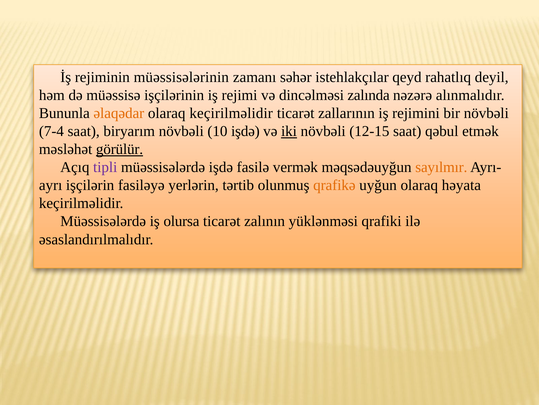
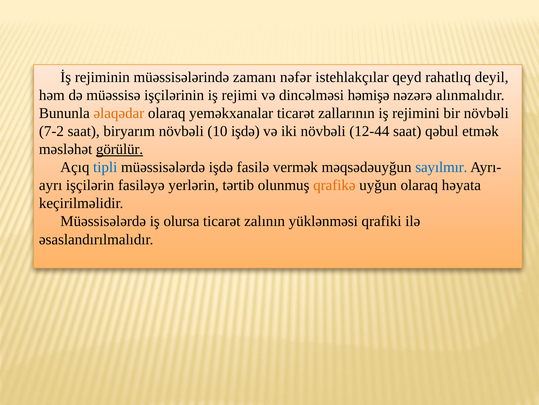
müəssisələrinin: müəssisələrinin -> müəssisələrində
səhər: səhər -> nəfər
zalında: zalında -> həmişə
olaraq keçirilməlidir: keçirilməlidir -> yeməkxanalar
7-4: 7-4 -> 7-2
iki underline: present -> none
12-15: 12-15 -> 12-44
tipli colour: purple -> blue
sayılmır colour: orange -> blue
